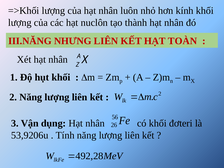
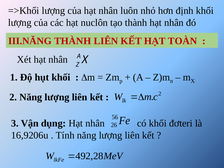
kính: kính -> định
III.NĂNG NHƯNG: NHƯNG -> THÀNH
53,9206u: 53,9206u -> 16,9206u
